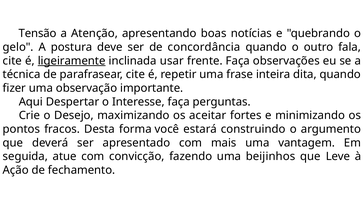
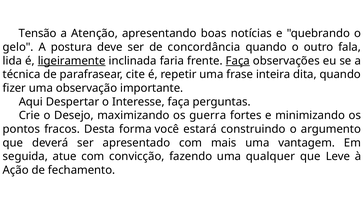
cite at (12, 61): cite -> lida
usar: usar -> faria
Faça at (238, 61) underline: none -> present
aceitar: aceitar -> guerra
beijinhos: beijinhos -> qualquer
